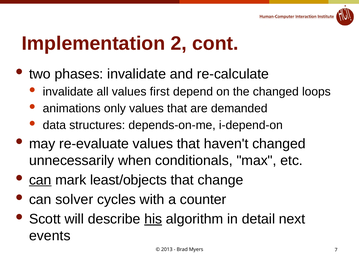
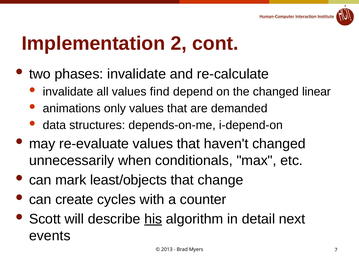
first: first -> find
loops: loops -> linear
can at (40, 180) underline: present -> none
solver: solver -> create
